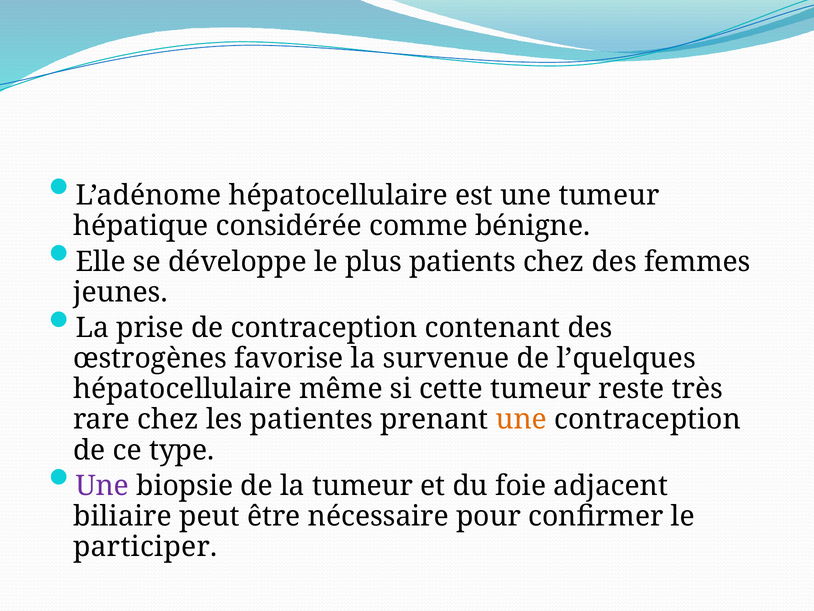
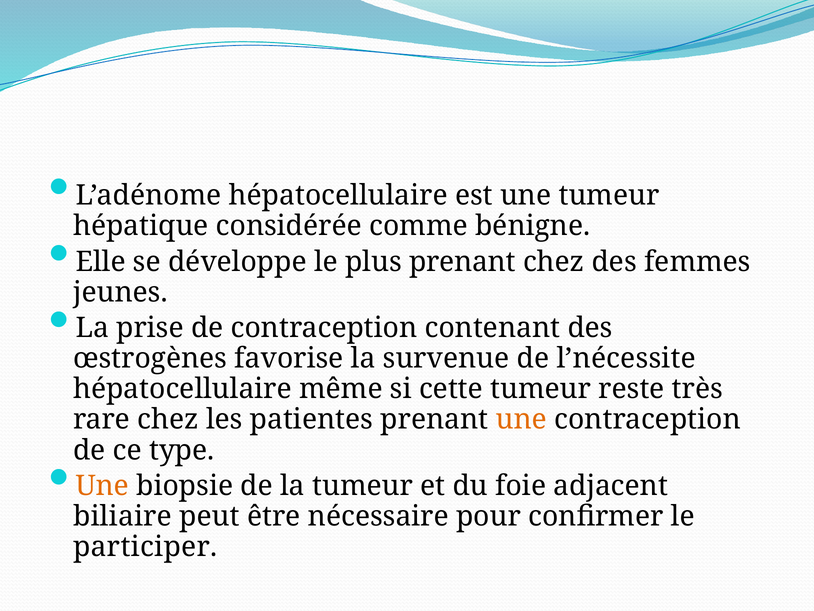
plus patients: patients -> prenant
l’quelques: l’quelques -> l’nécessite
Une at (102, 486) colour: purple -> orange
